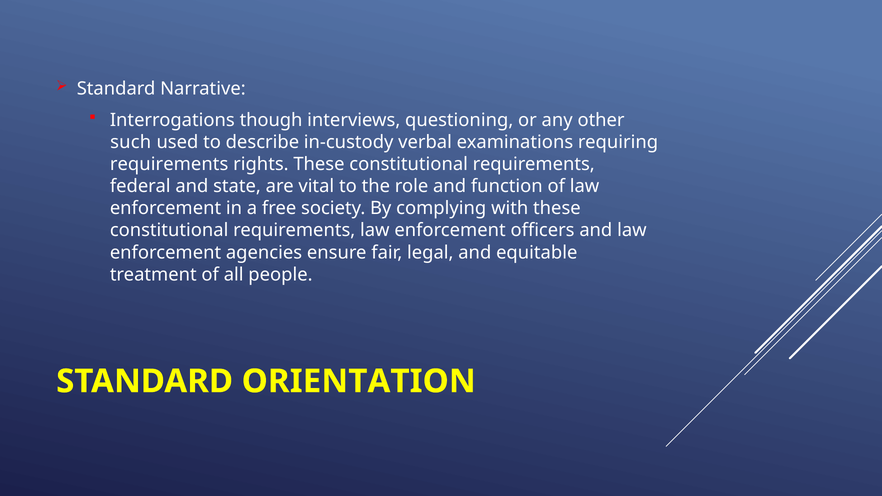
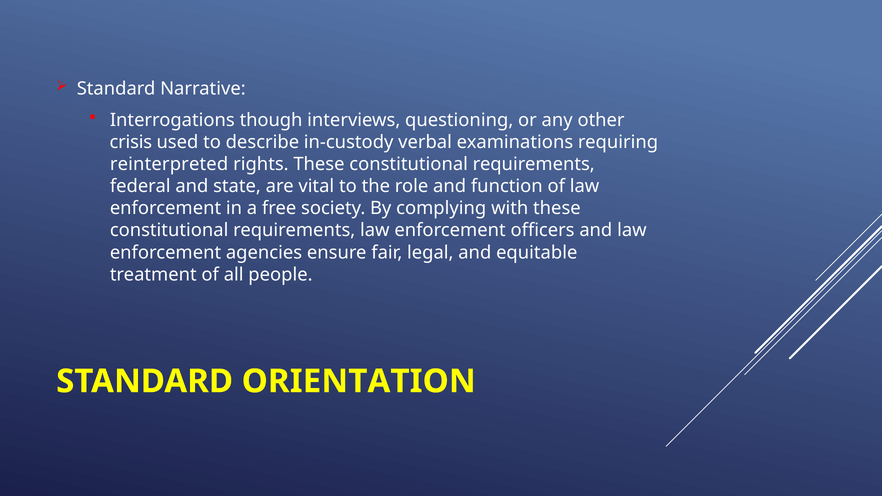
such: such -> crisis
requirements at (169, 164): requirements -> reinterpreted
